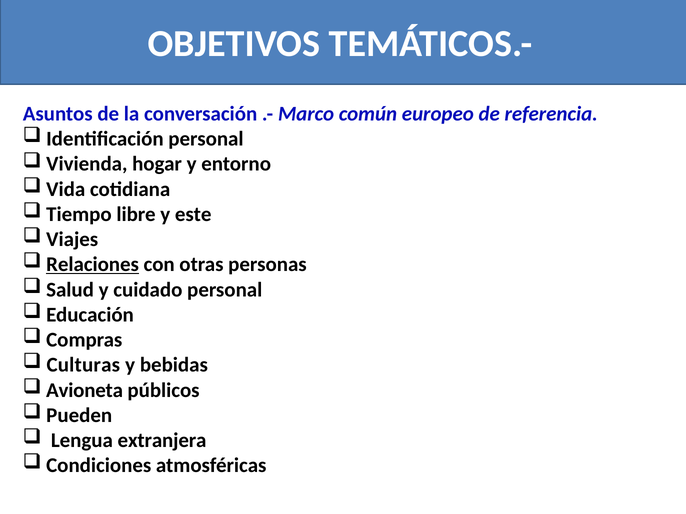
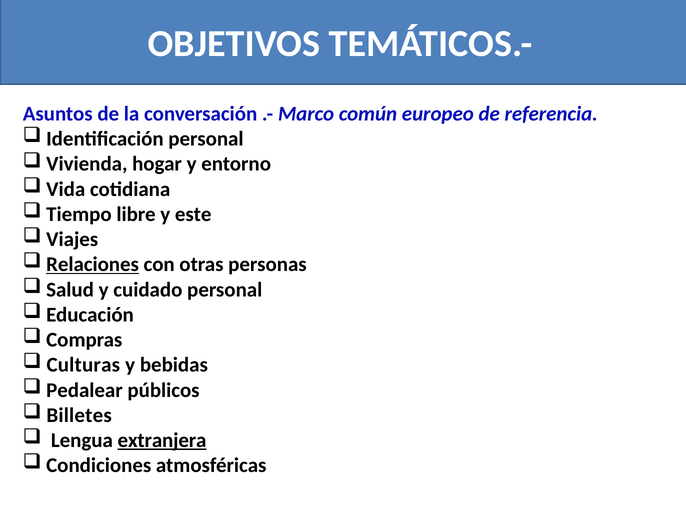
Avioneta: Avioneta -> Pedalear
Pueden: Pueden -> Billetes
extranjera underline: none -> present
